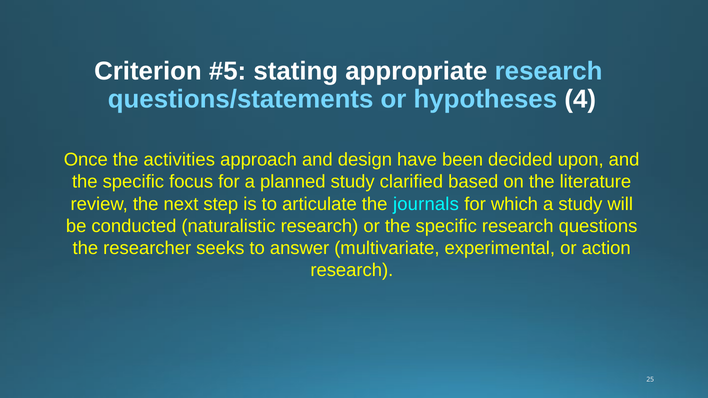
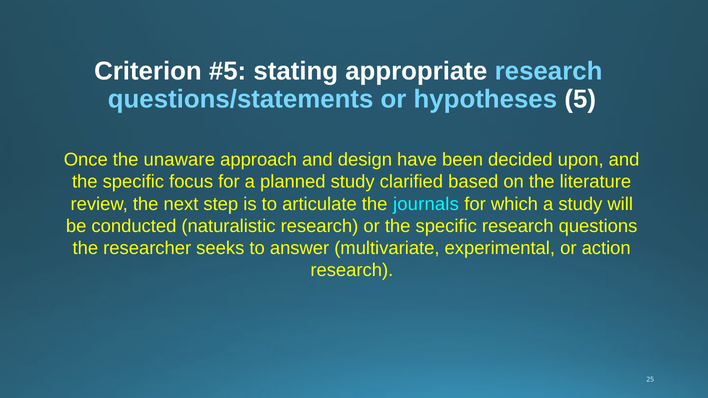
4: 4 -> 5
activities: activities -> unaware
